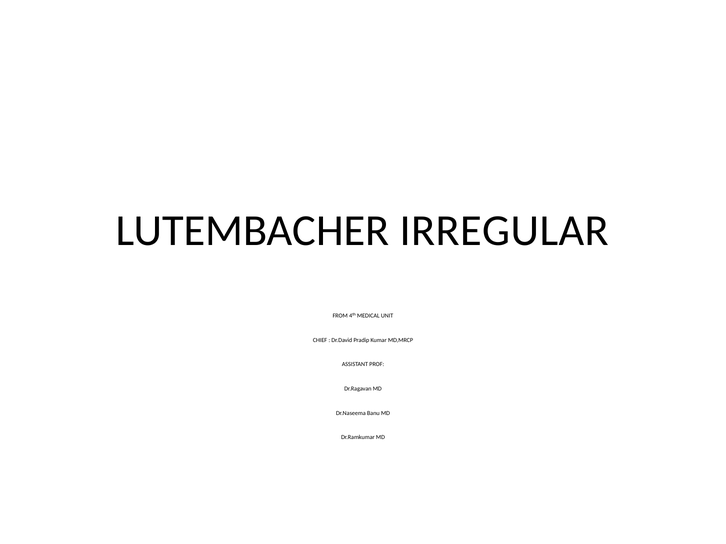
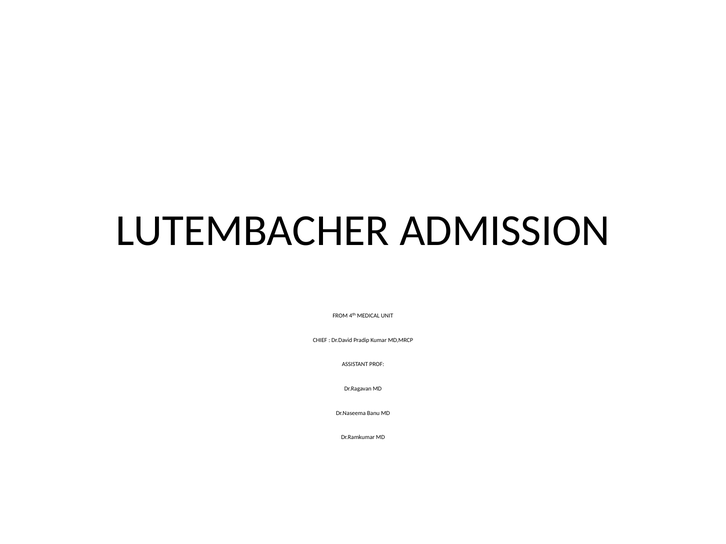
IRREGULAR: IRREGULAR -> ADMISSION
